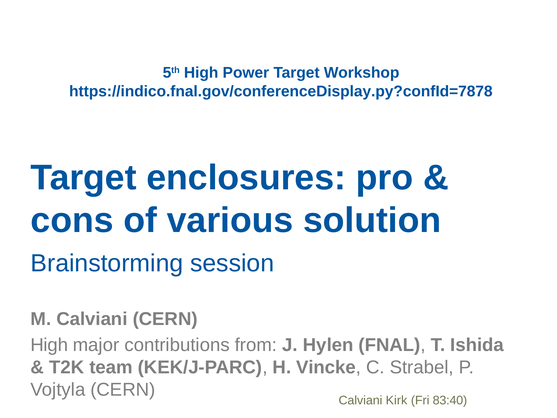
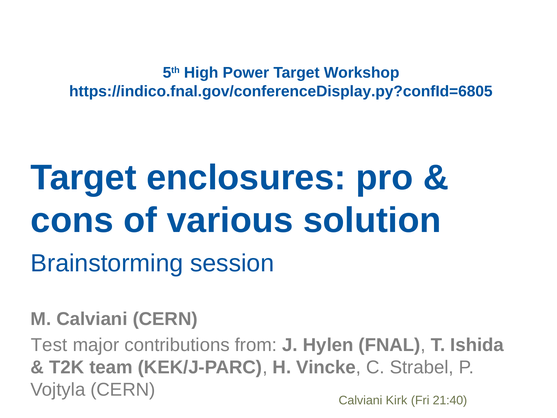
https://indico.fnal.gov/conferenceDisplay.py?confId=7878: https://indico.fnal.gov/conferenceDisplay.py?confId=7878 -> https://indico.fnal.gov/conferenceDisplay.py?confId=6805
High at (49, 345): High -> Test
83:40: 83:40 -> 21:40
